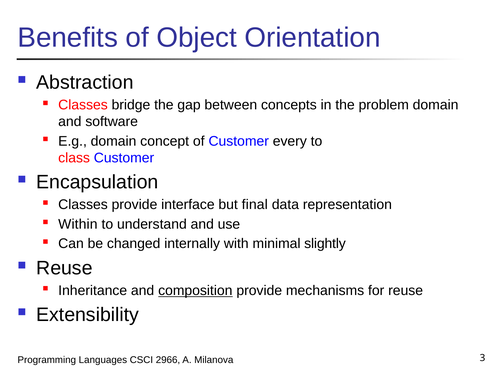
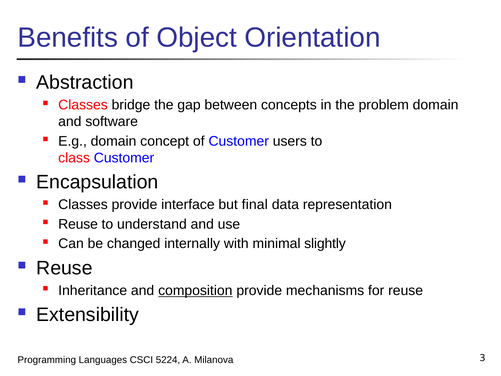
every: every -> users
Within at (78, 224): Within -> Reuse
2966: 2966 -> 5224
